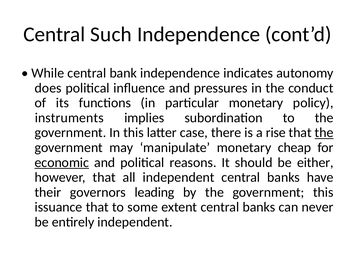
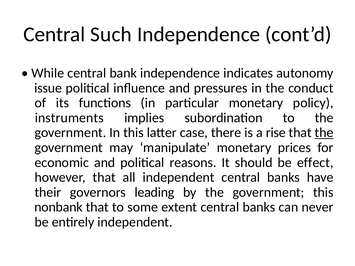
does: does -> issue
cheap: cheap -> prices
economic underline: present -> none
either: either -> effect
issuance: issuance -> nonbank
